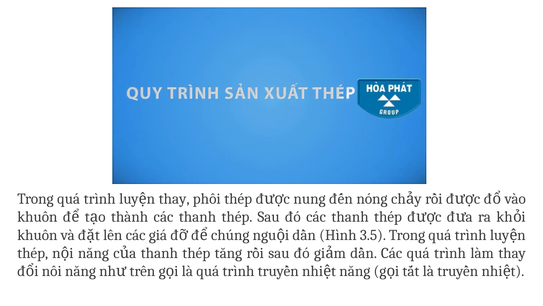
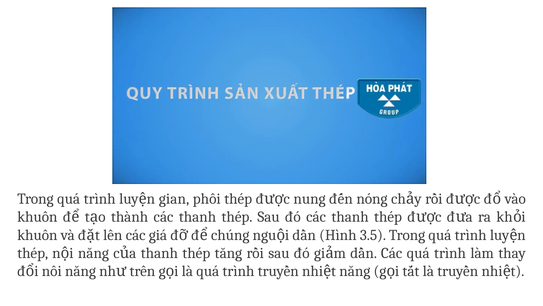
thay at (174, 198): thay -> gian
